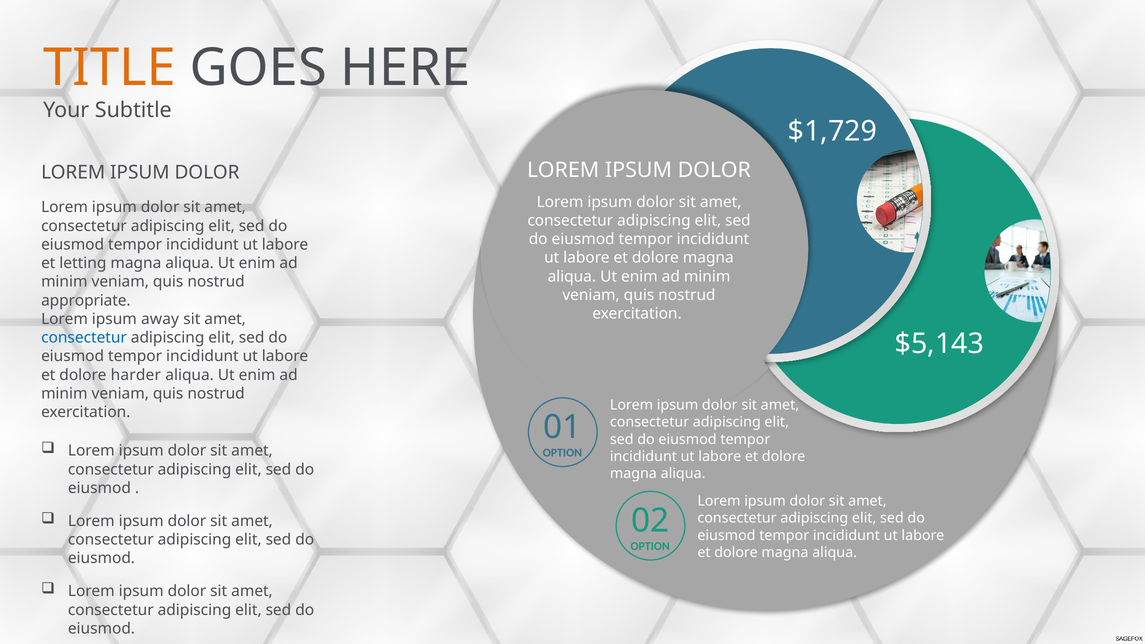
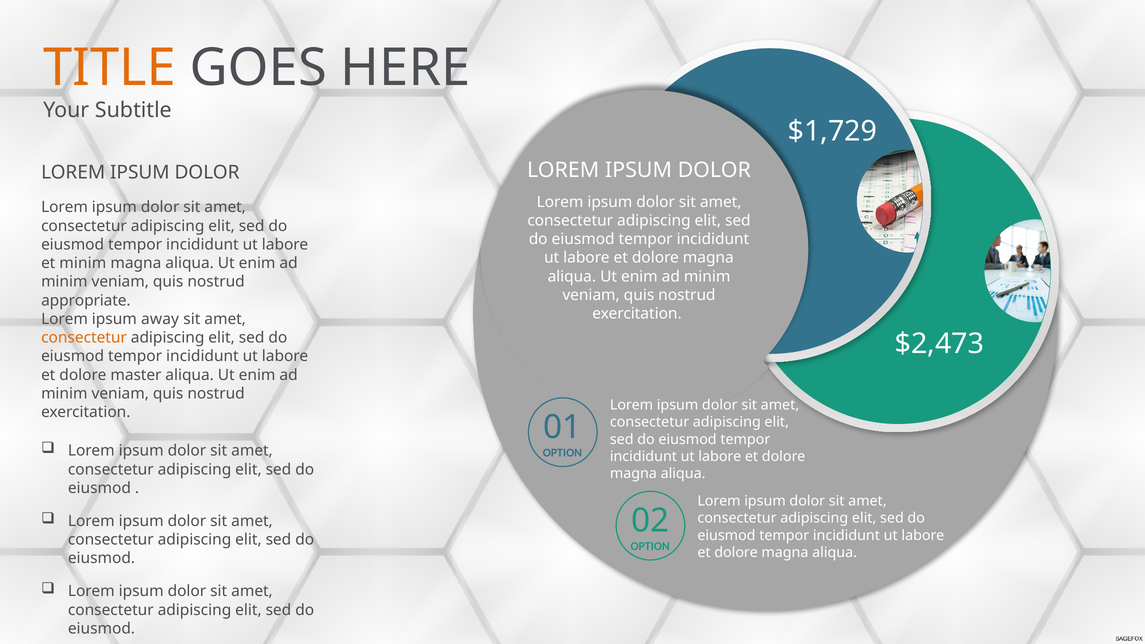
et letting: letting -> minim
consectetur at (84, 338) colour: blue -> orange
$5,143: $5,143 -> $2,473
harder: harder -> master
